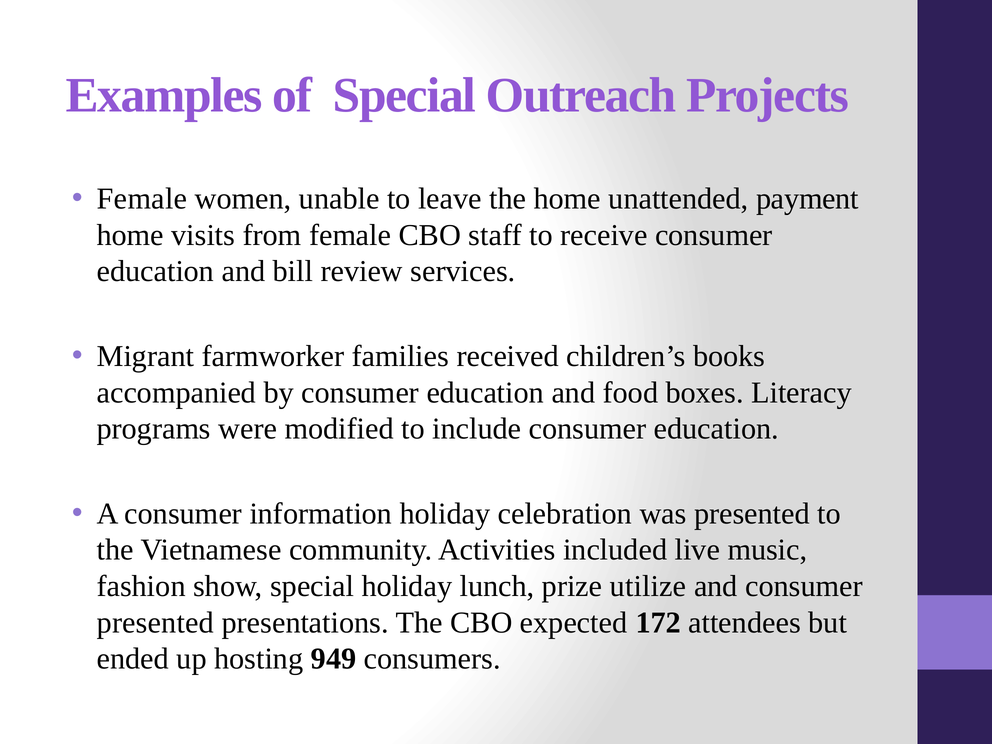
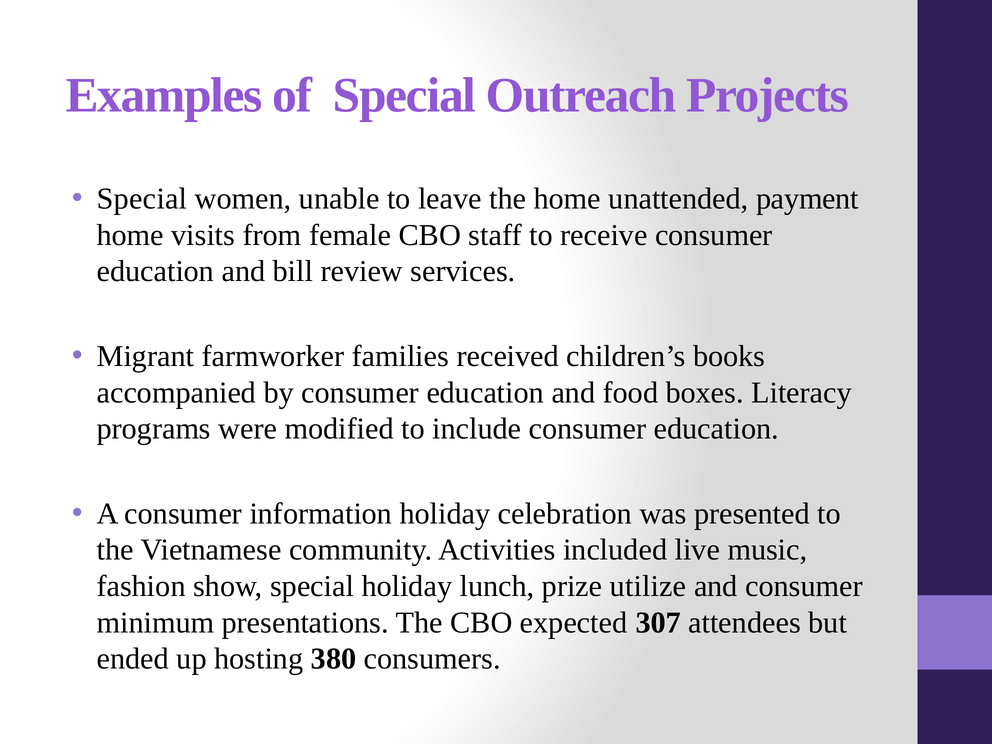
Female at (142, 199): Female -> Special
presented at (155, 623): presented -> minimum
172: 172 -> 307
949: 949 -> 380
